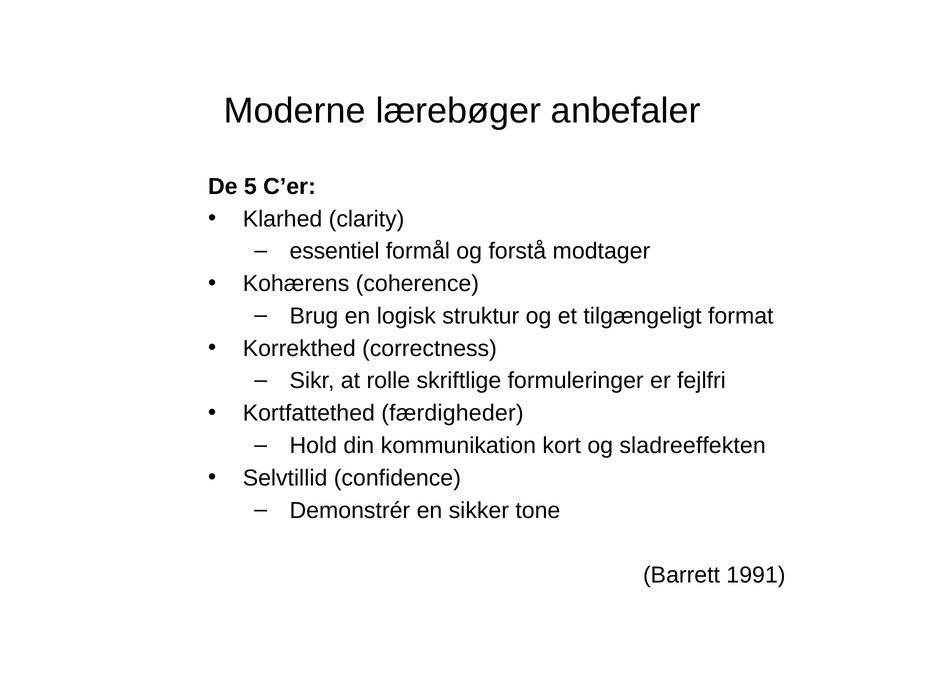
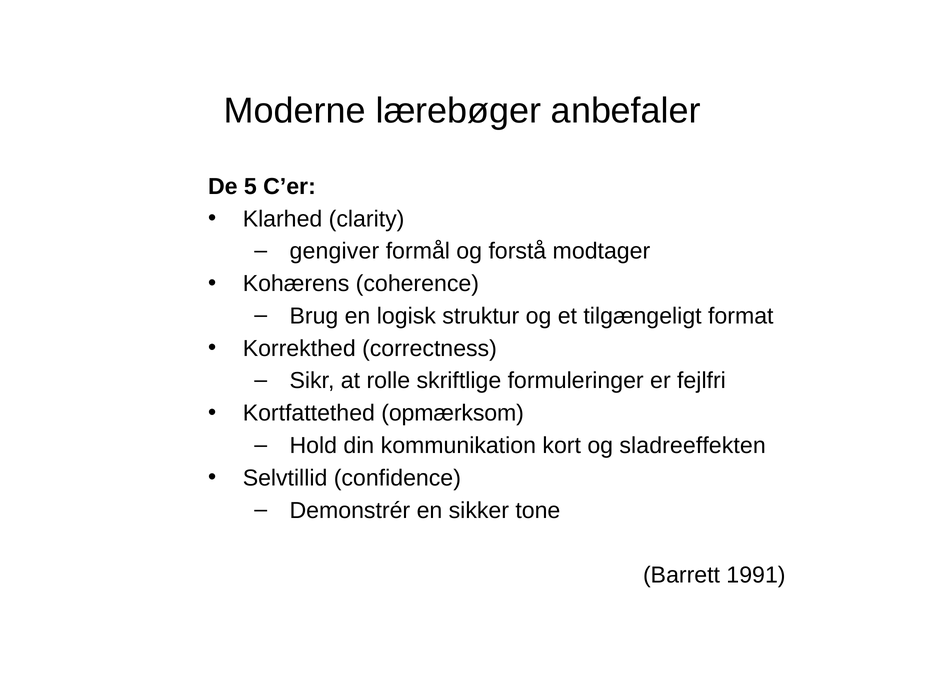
essentiel: essentiel -> gengiver
færdigheder: færdigheder -> opmærksom
